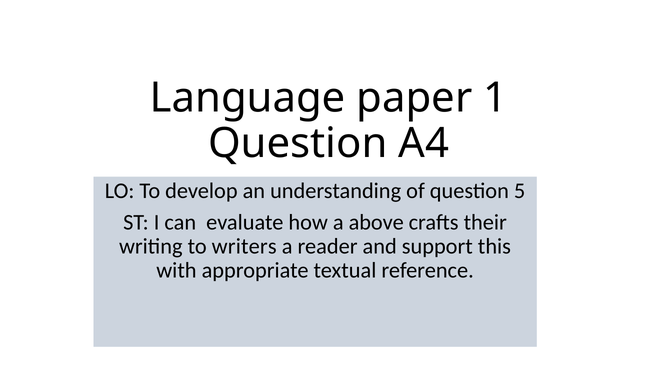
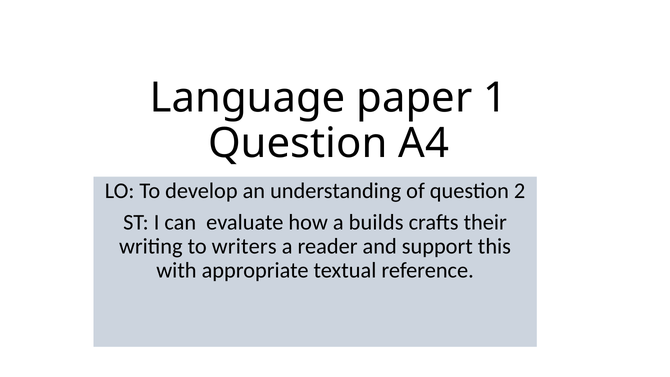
5: 5 -> 2
above: above -> builds
